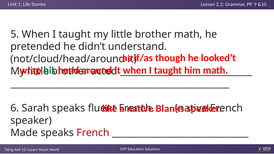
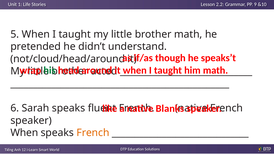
looked’t: looked’t -> speaks’t
Made at (24, 133): Made -> When
French at (93, 133) colour: red -> orange
